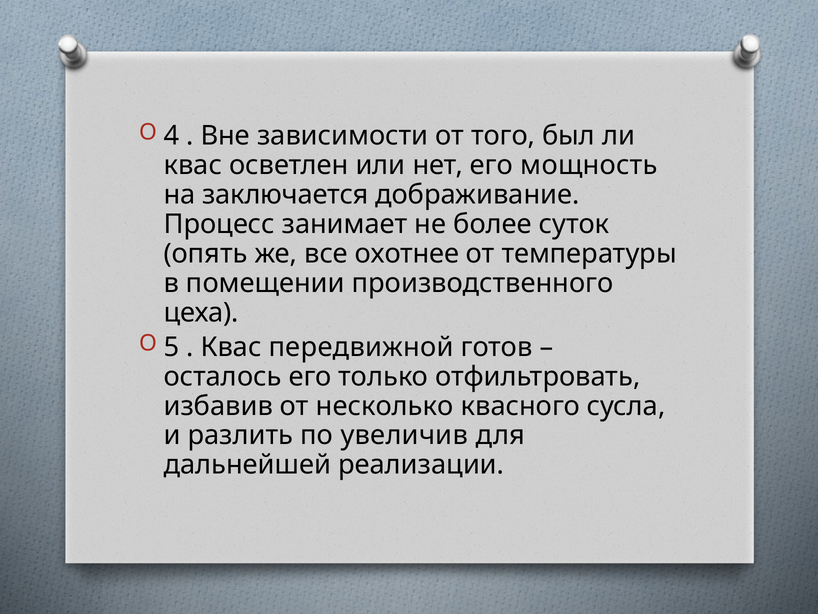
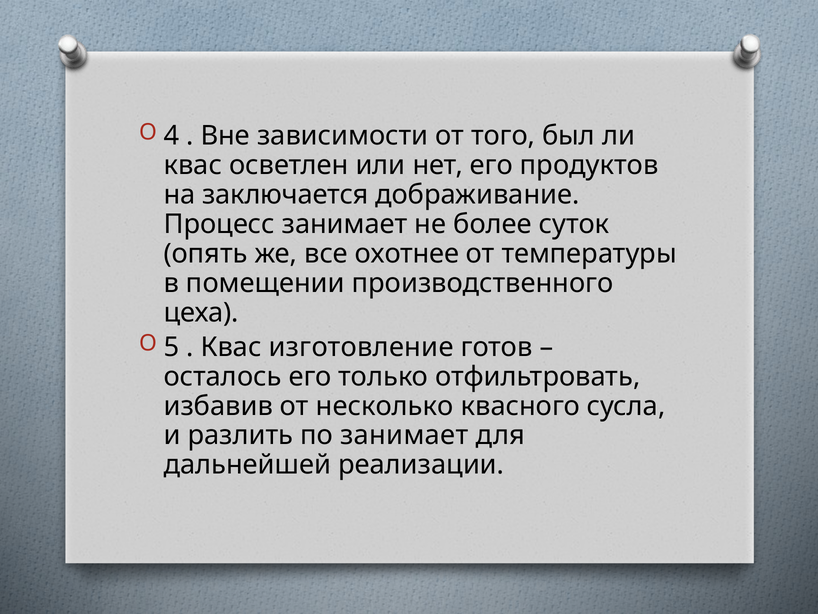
мощность: мощность -> продуктов
передвижной: передвижной -> изготовление
по увеличив: увеличив -> занимает
